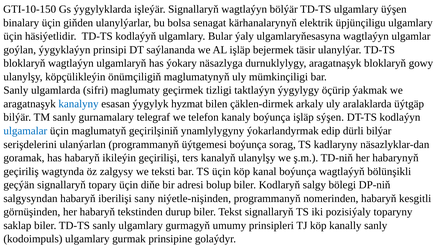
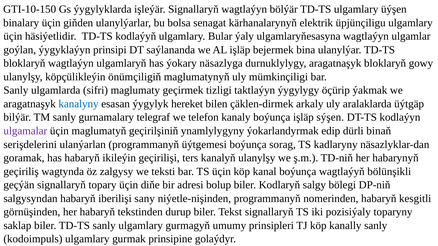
täsir: täsir -> bina
hyzmat: hyzmat -> hereket
ulgamalar colour: blue -> purple
bilýar: bilýar -> binaň
